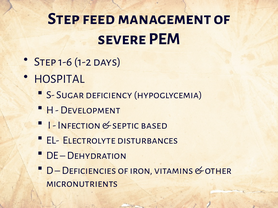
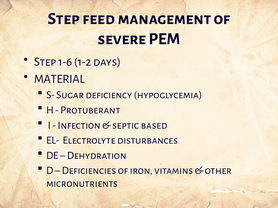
HOSPITAL: HOSPITAL -> MATERIAL
Development: Development -> Protuberant
